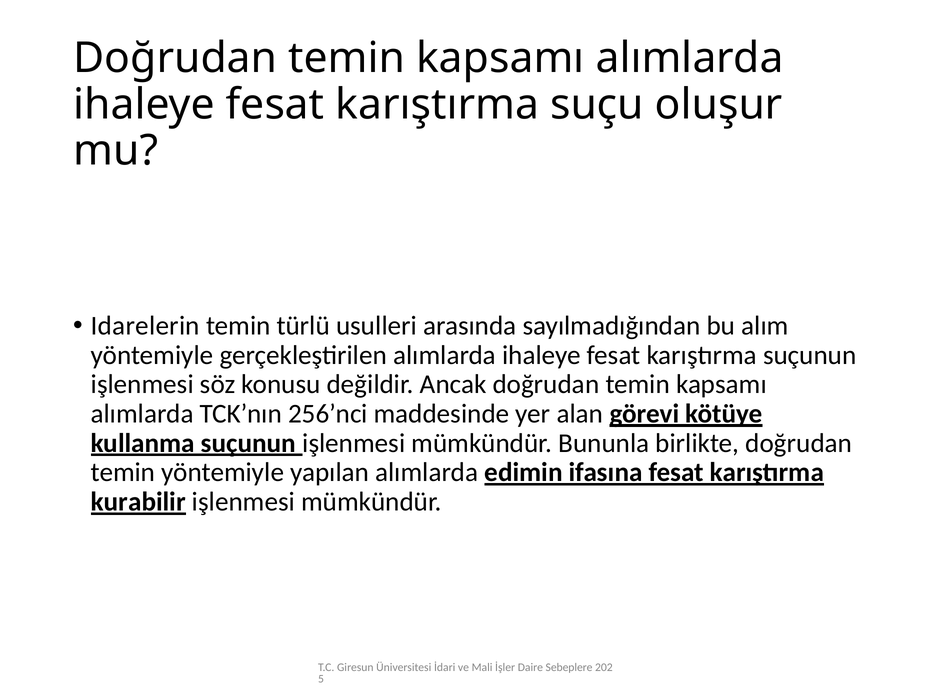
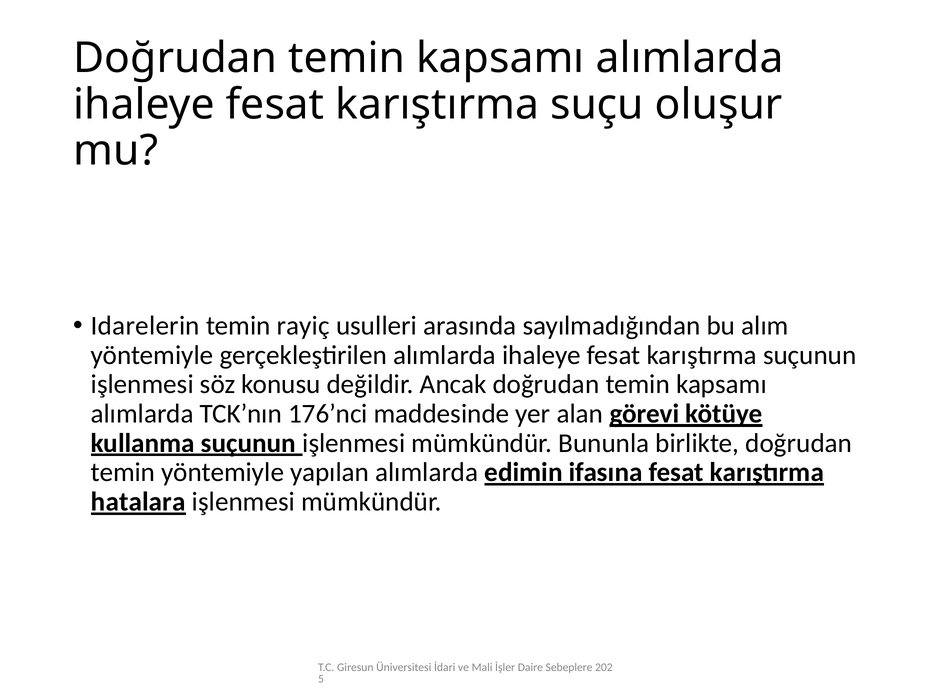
türlü: türlü -> rayiç
256’nci: 256’nci -> 176’nci
kurabilir: kurabilir -> hatalara
